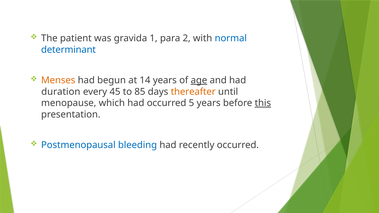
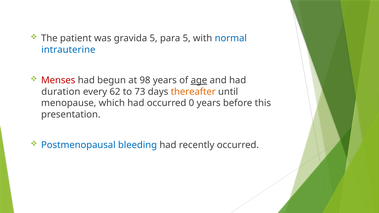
gravida 1: 1 -> 5
para 2: 2 -> 5
determinant: determinant -> intrauterine
Menses colour: orange -> red
14: 14 -> 98
45: 45 -> 62
85: 85 -> 73
5: 5 -> 0
this underline: present -> none
